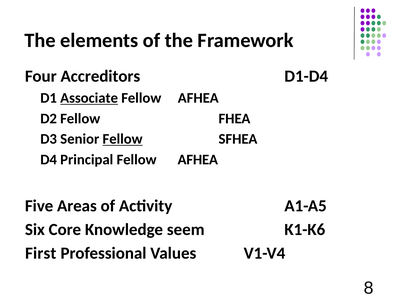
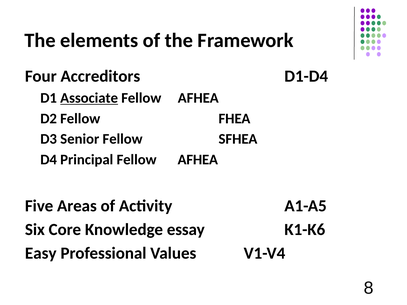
Fellow at (123, 139) underline: present -> none
seem: seem -> essay
First: First -> Easy
